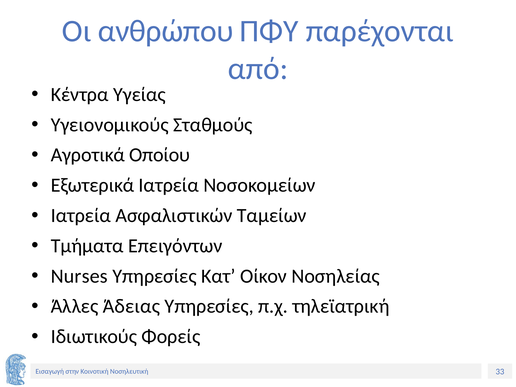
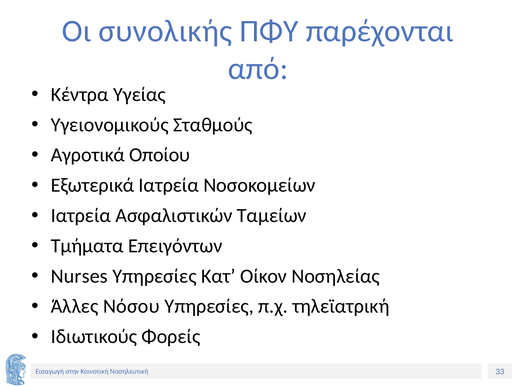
ανθρώπου: ανθρώπου -> συνολικής
Άδειας: Άδειας -> Νόσου
